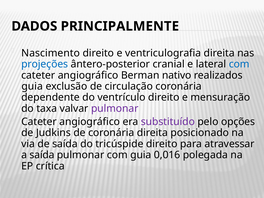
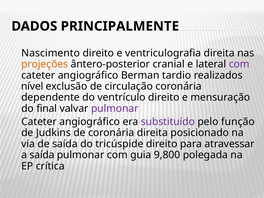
projeções colour: blue -> orange
com at (239, 64) colour: blue -> purple
nativo: nativo -> tardio
guia at (32, 86): guia -> nível
taxa: taxa -> final
opções: opções -> função
0,016: 0,016 -> 9,800
